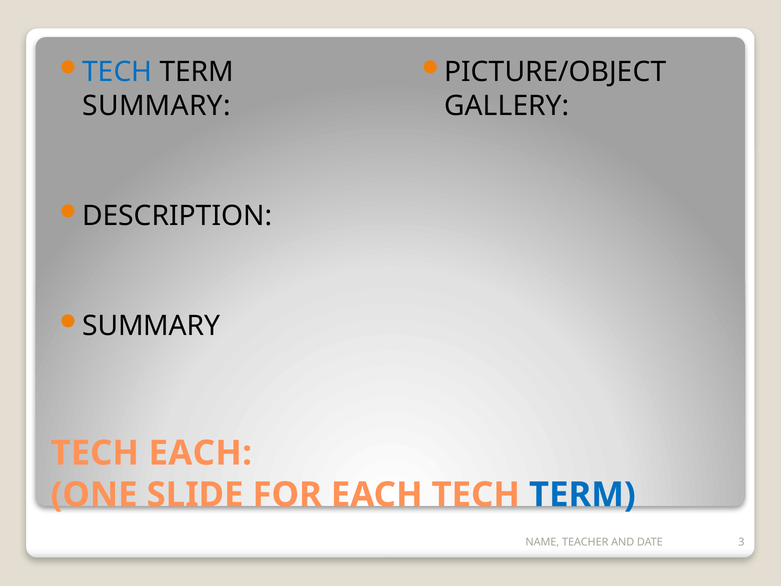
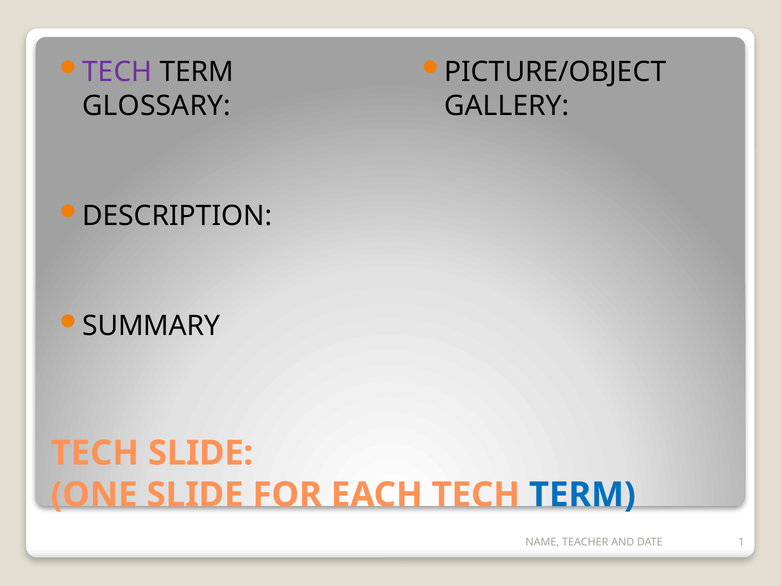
TECH at (117, 72) colour: blue -> purple
SUMMARY at (157, 106): SUMMARY -> GLOSSARY
TECH EACH: EACH -> SLIDE
3: 3 -> 1
